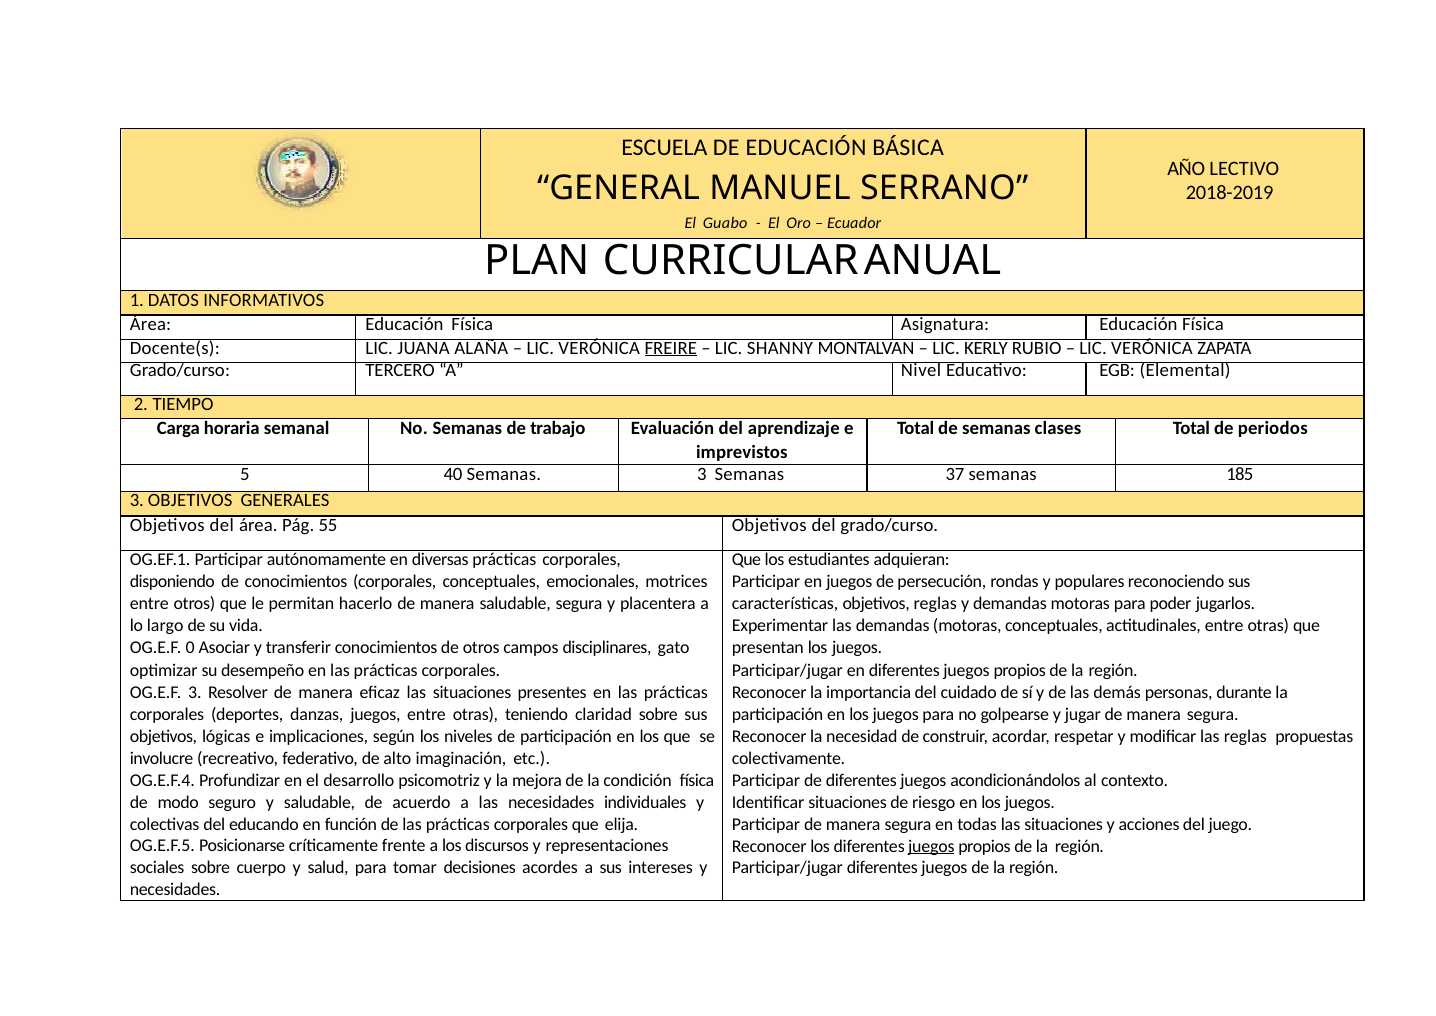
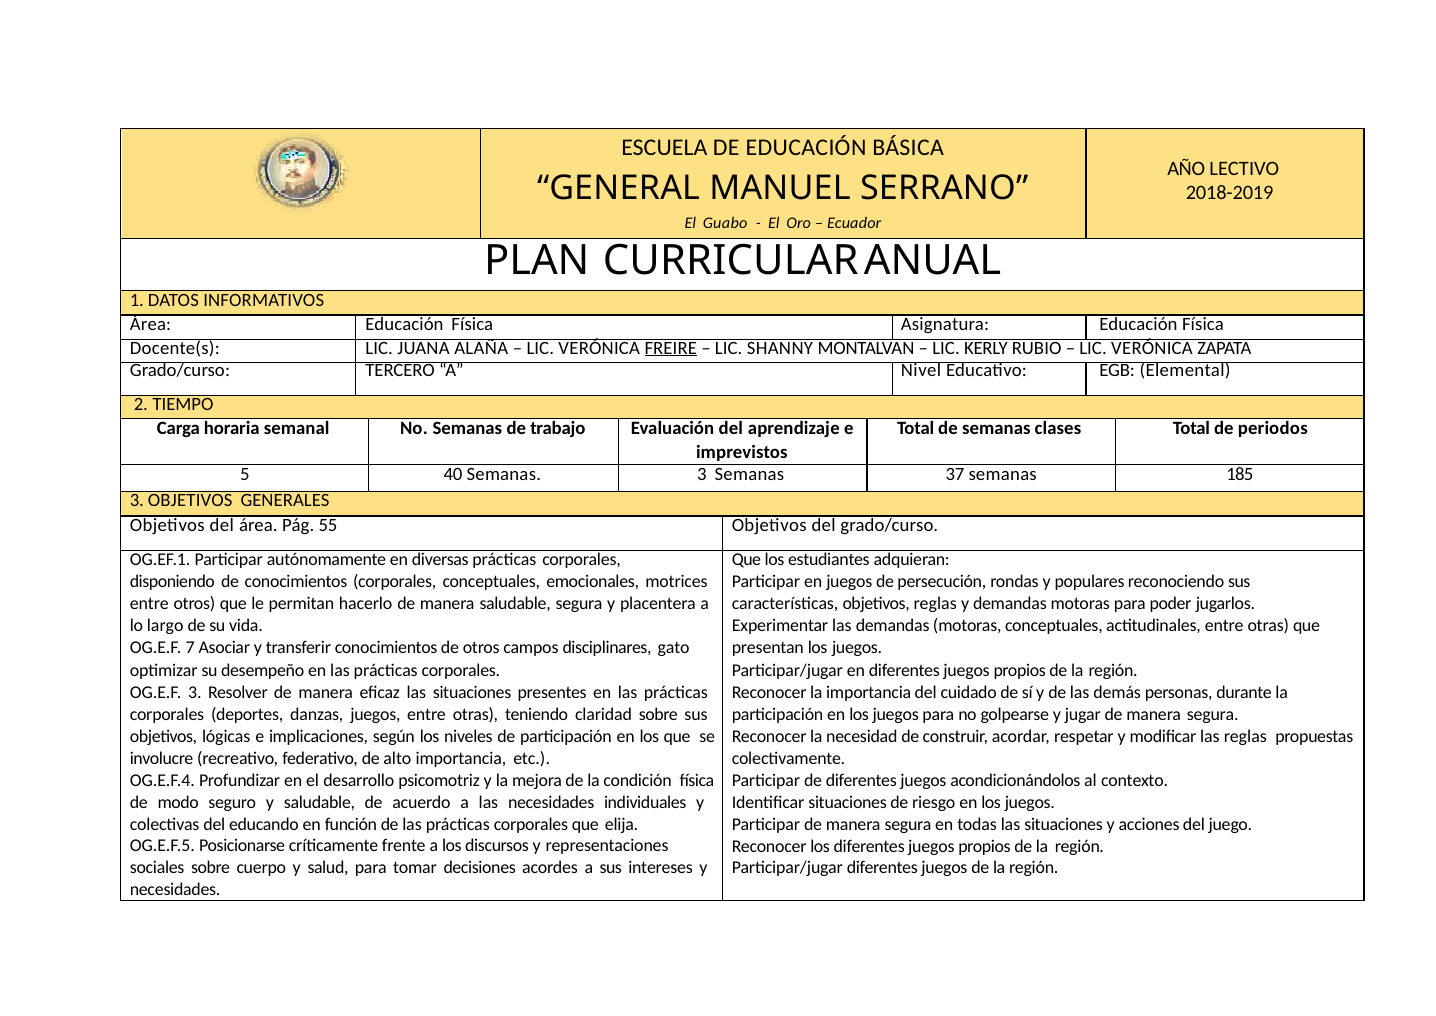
0: 0 -> 7
alto imaginación: imaginación -> importancia
juegos at (931, 846) underline: present -> none
